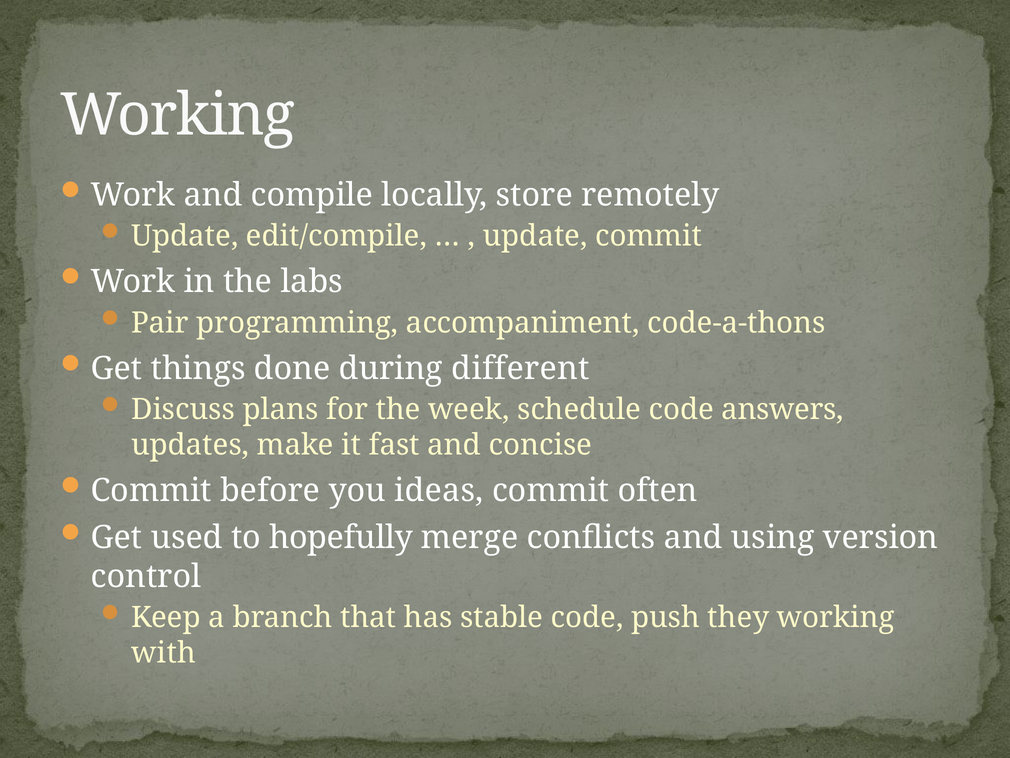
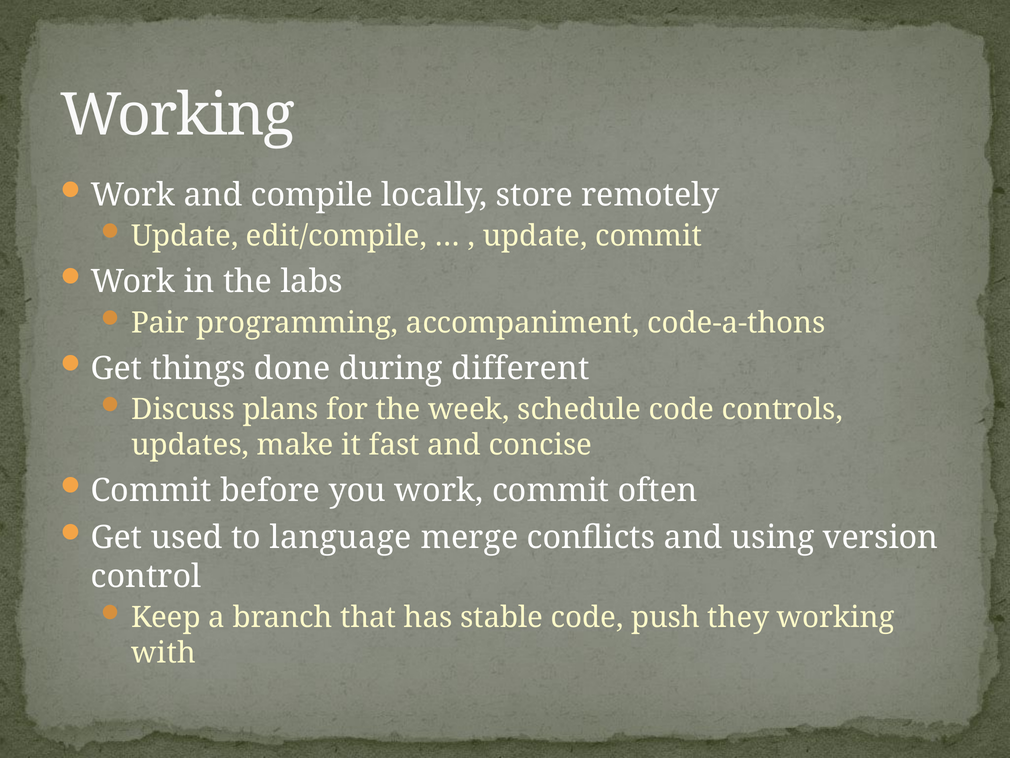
answers: answers -> controls
you ideas: ideas -> work
hopefully: hopefully -> language
